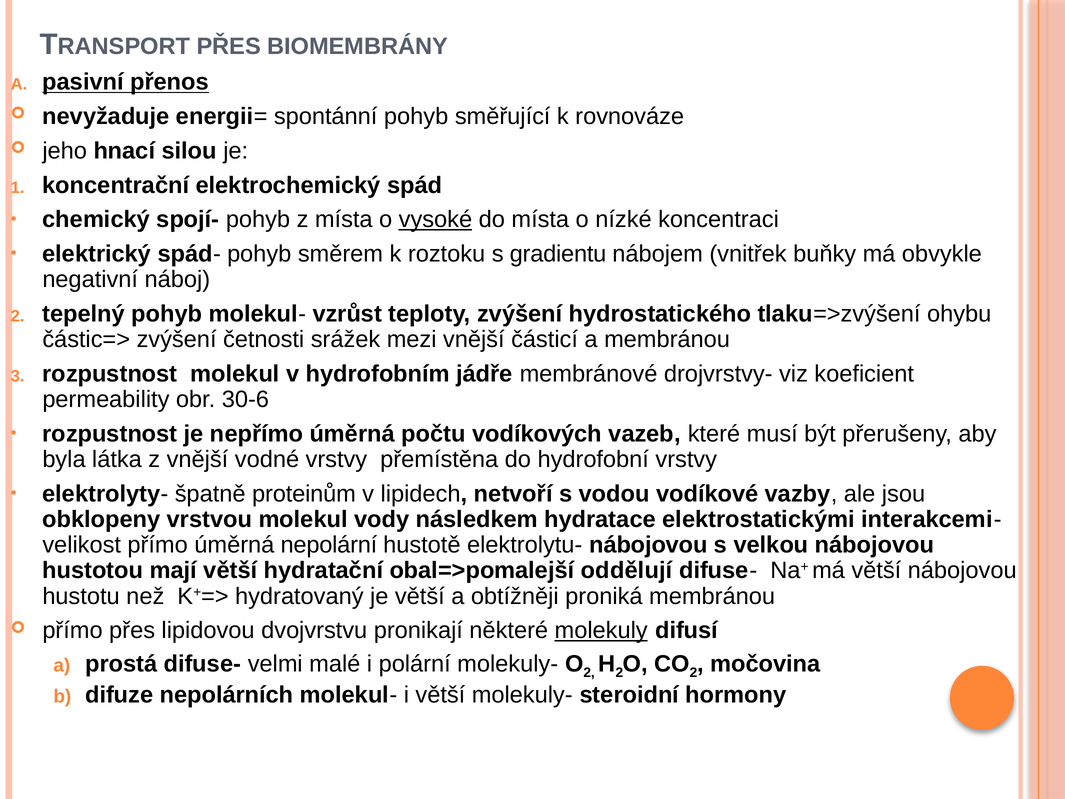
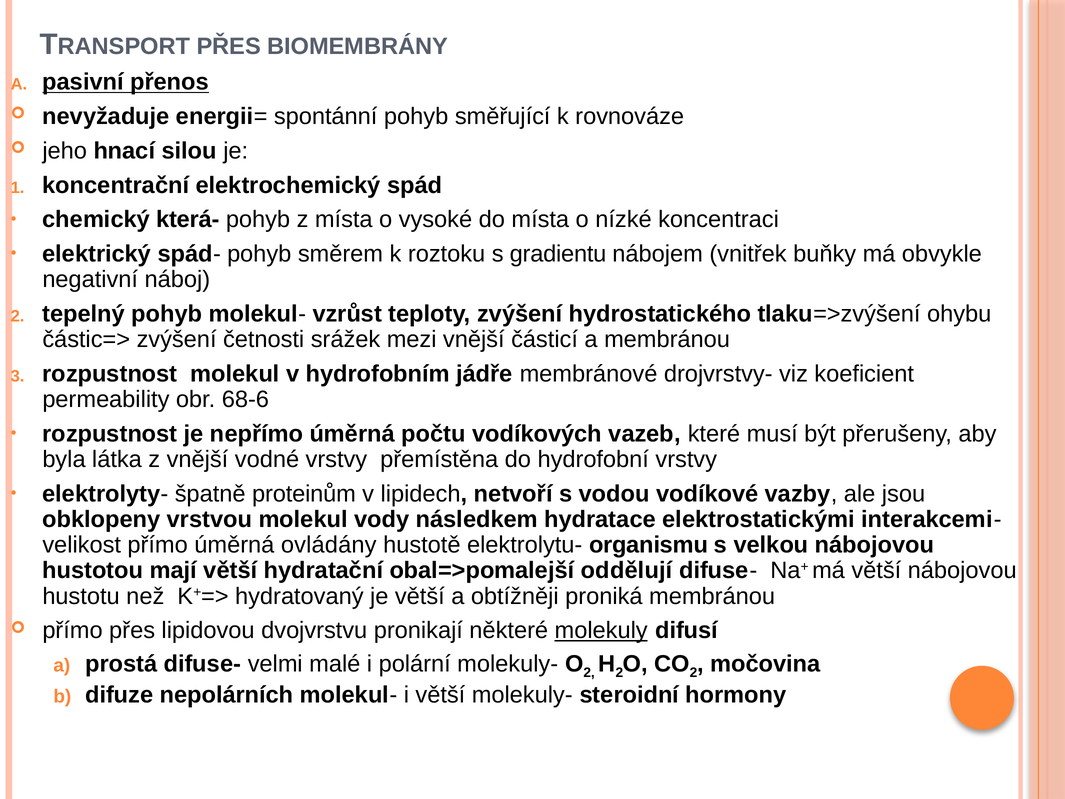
spojí-: spojí- -> která-
vysoké underline: present -> none
30-6: 30-6 -> 68-6
nepolární: nepolární -> ovládány
elektrolytu- nábojovou: nábojovou -> organismu
